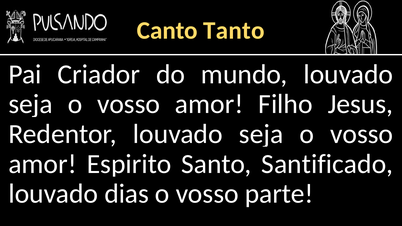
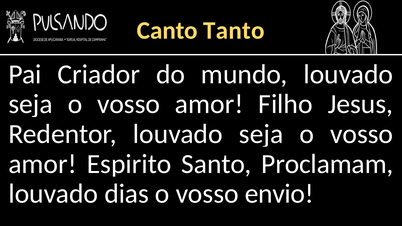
Santificado: Santificado -> Proclamam
parte: parte -> envio
